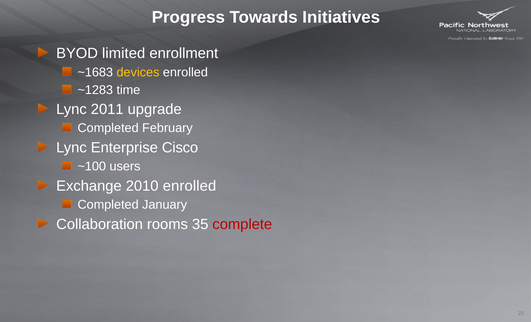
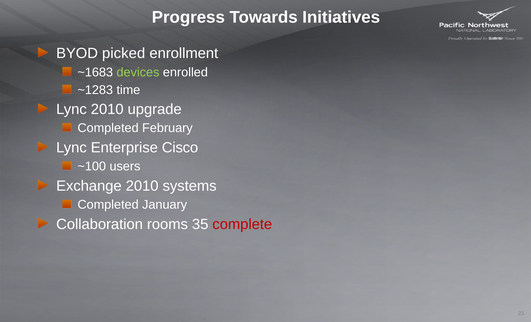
limited: limited -> picked
devices colour: yellow -> light green
Lync 2011: 2011 -> 2010
2010 enrolled: enrolled -> systems
